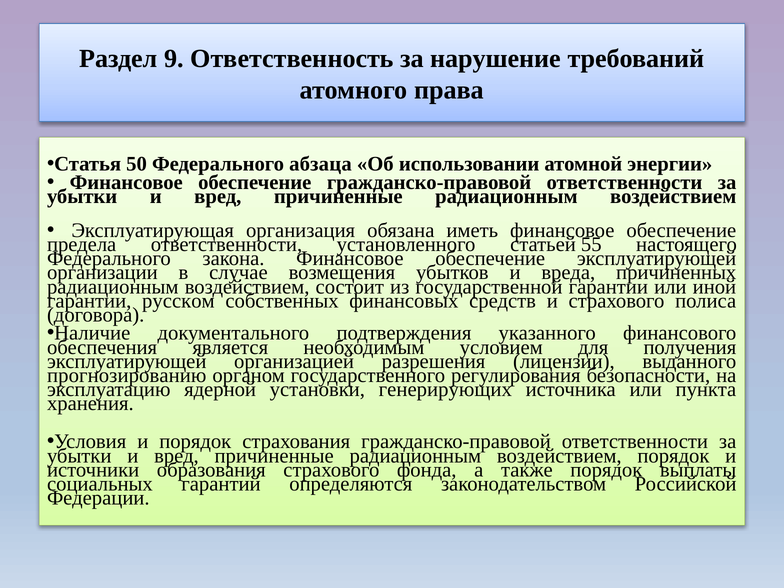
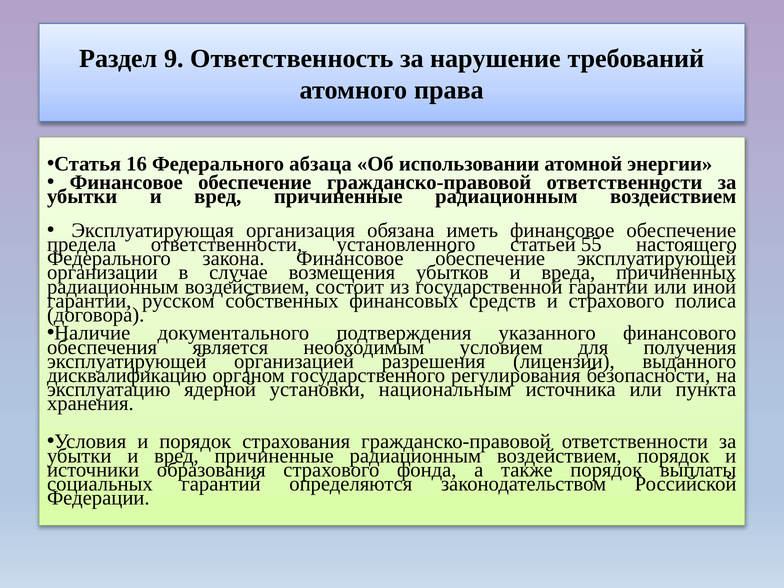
50: 50 -> 16
прогнозированию: прогнозированию -> дисквалификацию
генерирующих: генерирующих -> национальным
